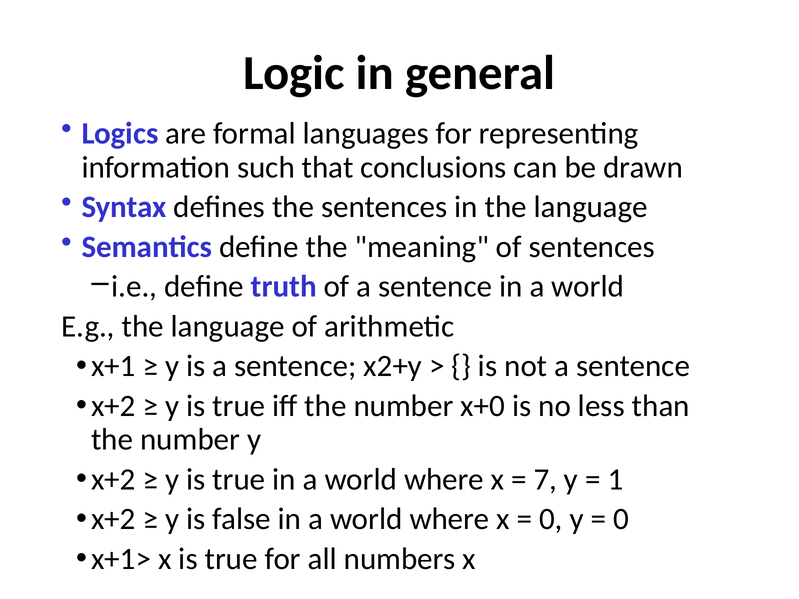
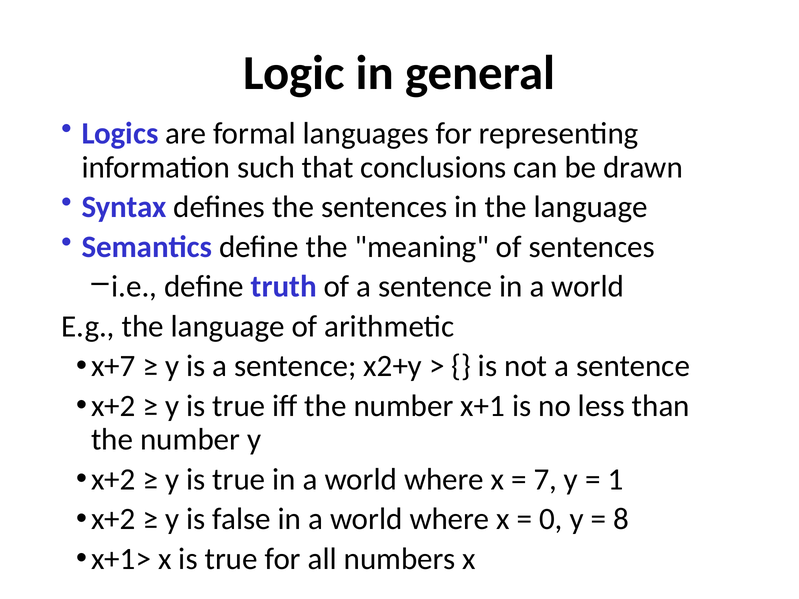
x+1: x+1 -> x+7
x+0: x+0 -> x+1
0 at (621, 519): 0 -> 8
